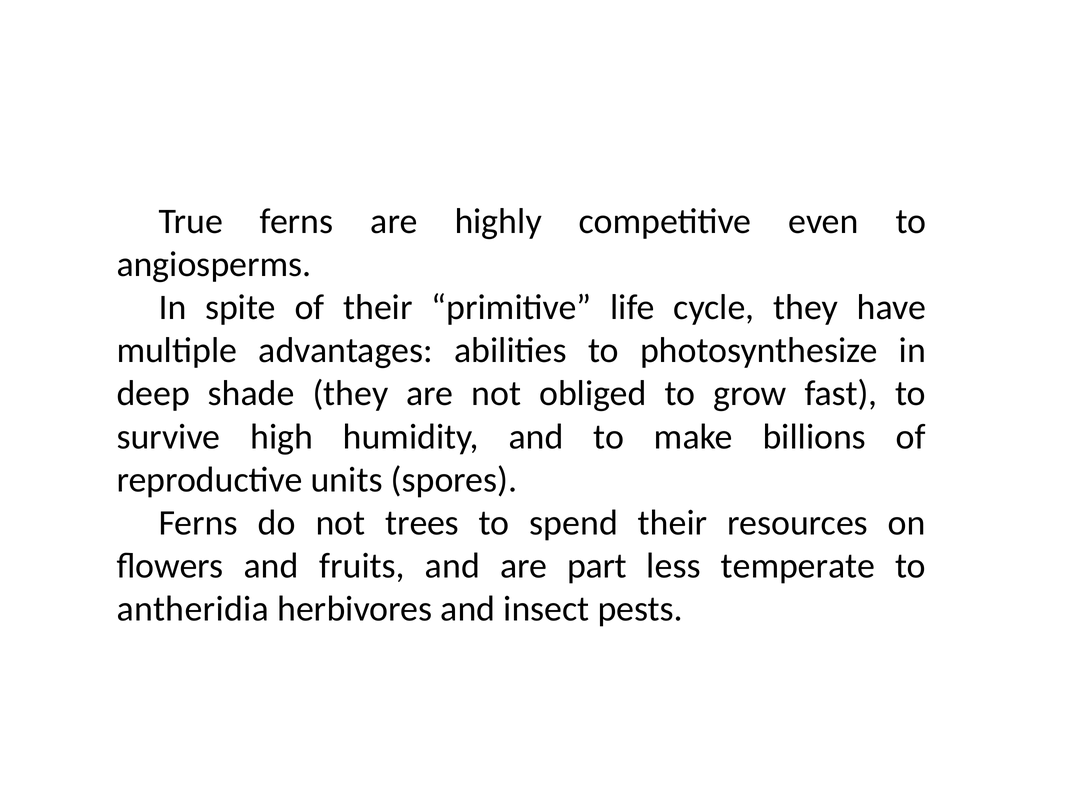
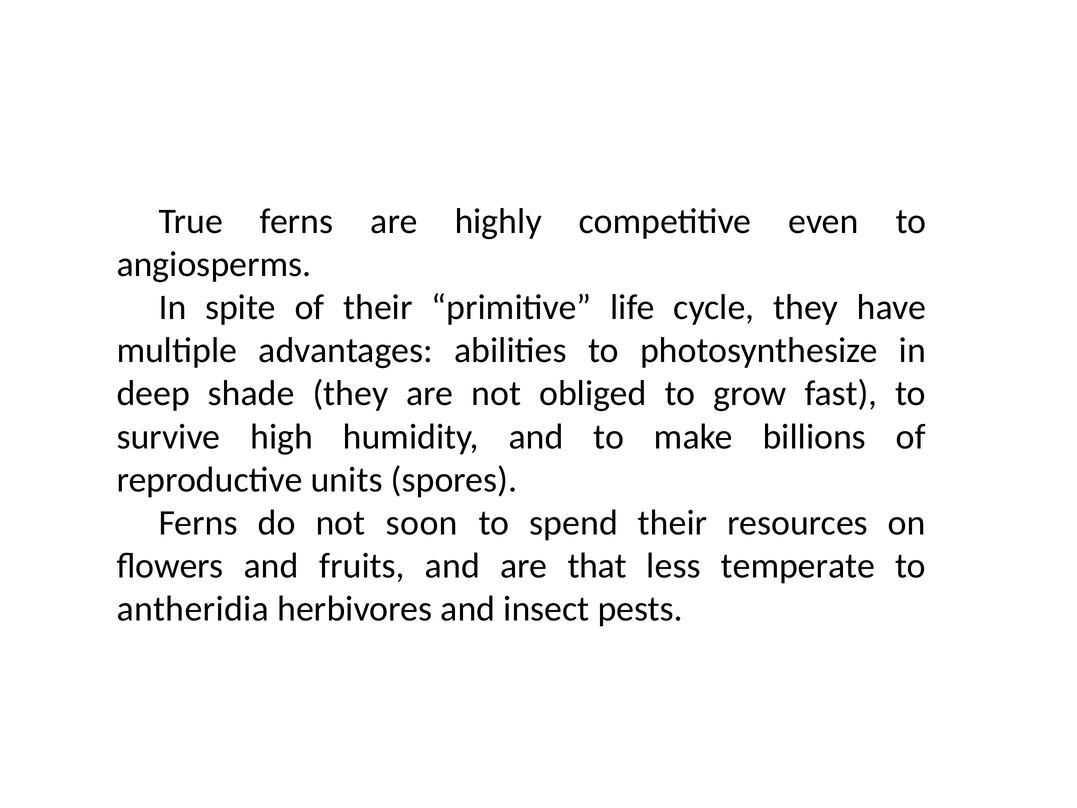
trees: trees -> soon
part: part -> that
